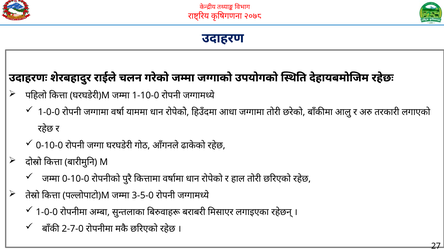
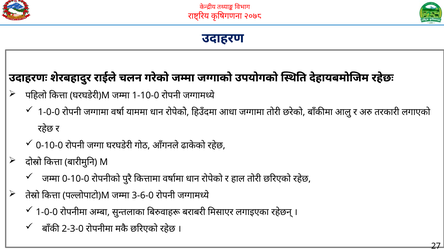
3-5-0: 3-5-0 -> 3-6-0
2-7-0: 2-7-0 -> 2-3-0
